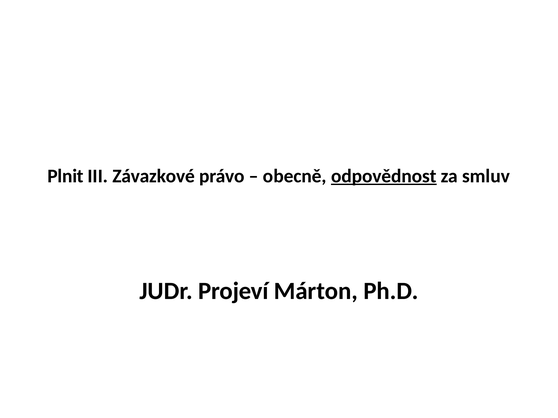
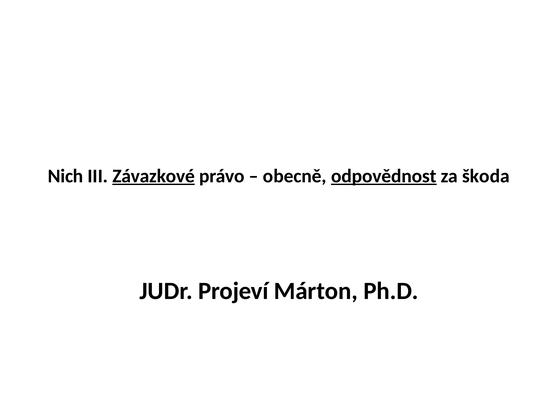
Plnit: Plnit -> Nich
Závazkové underline: none -> present
smluv: smluv -> škoda
